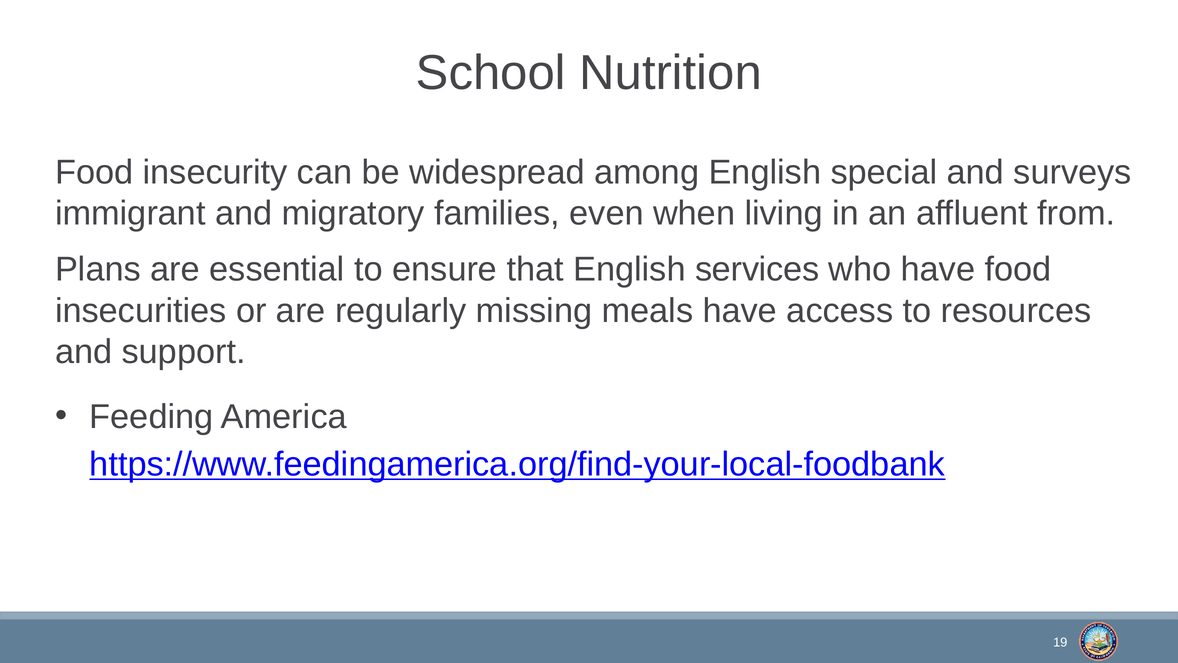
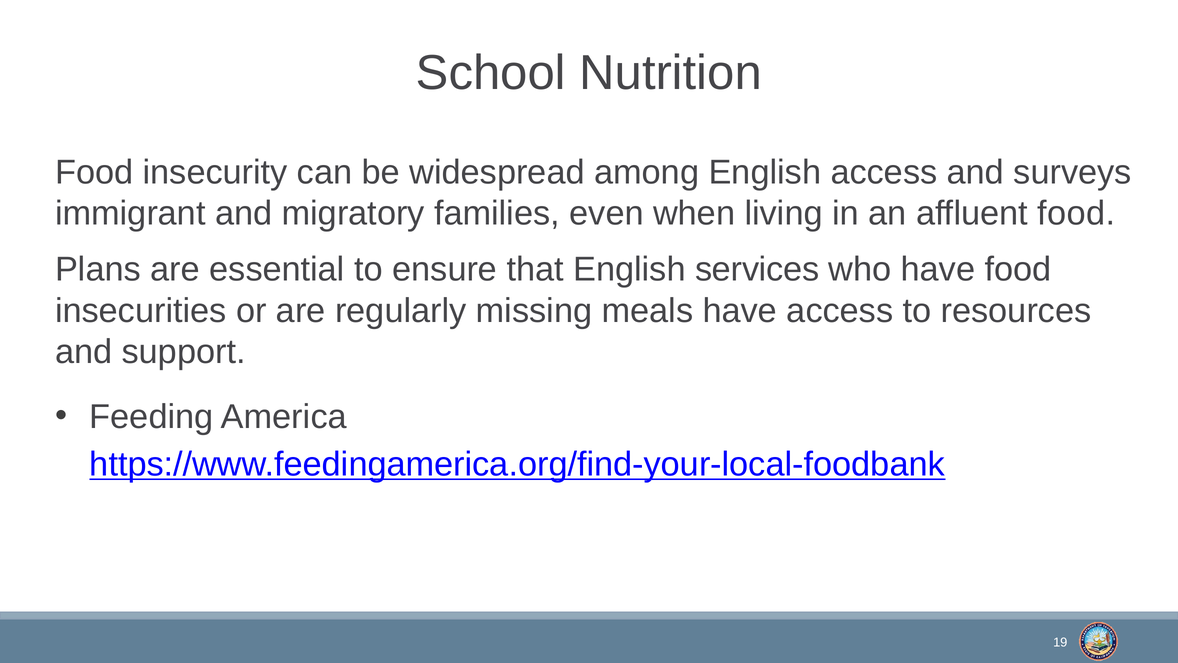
English special: special -> access
affluent from: from -> food
